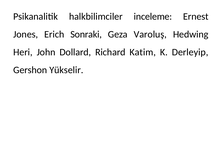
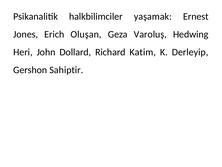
inceleme: inceleme -> yaşamak
Sonraki: Sonraki -> Oluşan
Yükselir: Yükselir -> Sahiptir
